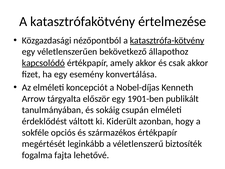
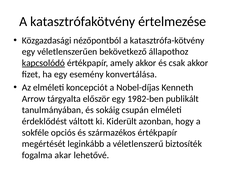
katasztrófa-kötvény underline: present -> none
1901-ben: 1901-ben -> 1982-ben
fajta: fajta -> akar
